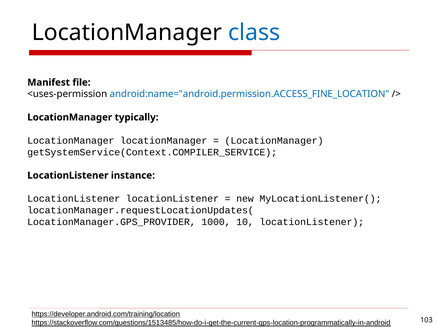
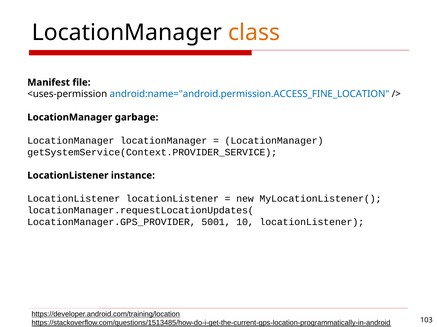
class colour: blue -> orange
typically: typically -> garbage
getSystemService(Context.COMPILER_SERVICE: getSystemService(Context.COMPILER_SERVICE -> getSystemService(Context.PROVIDER_SERVICE
1000: 1000 -> 5001
